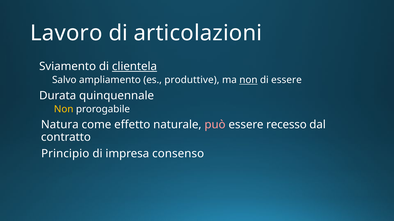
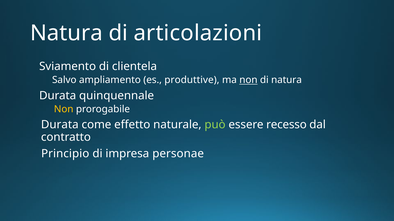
Lavoro at (66, 33): Lavoro -> Natura
clientela underline: present -> none
di essere: essere -> natura
Natura at (60, 125): Natura -> Durata
può colour: pink -> light green
consenso: consenso -> personae
